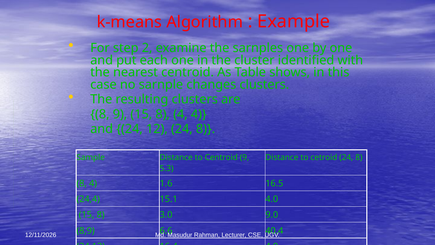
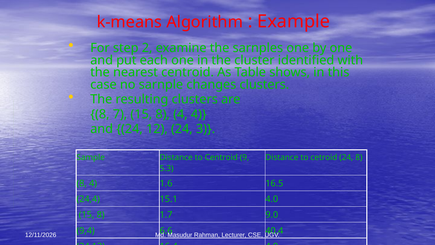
8 9: 9 -> 7
12 24 8: 8 -> 3
3.0: 3.0 -> 1.7
8,9: 8,9 -> 9,4
